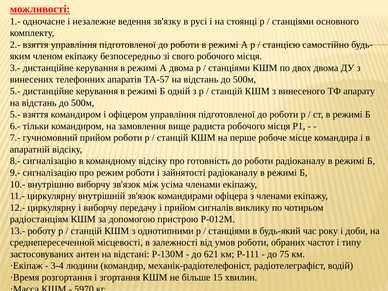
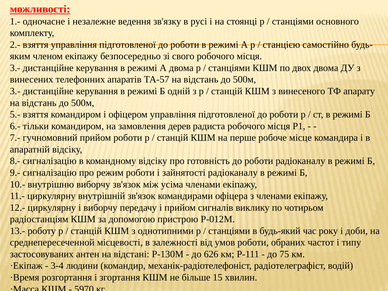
5.- at (15, 91): 5.- -> 3.-
вище: вище -> дерев
621: 621 -> 626
